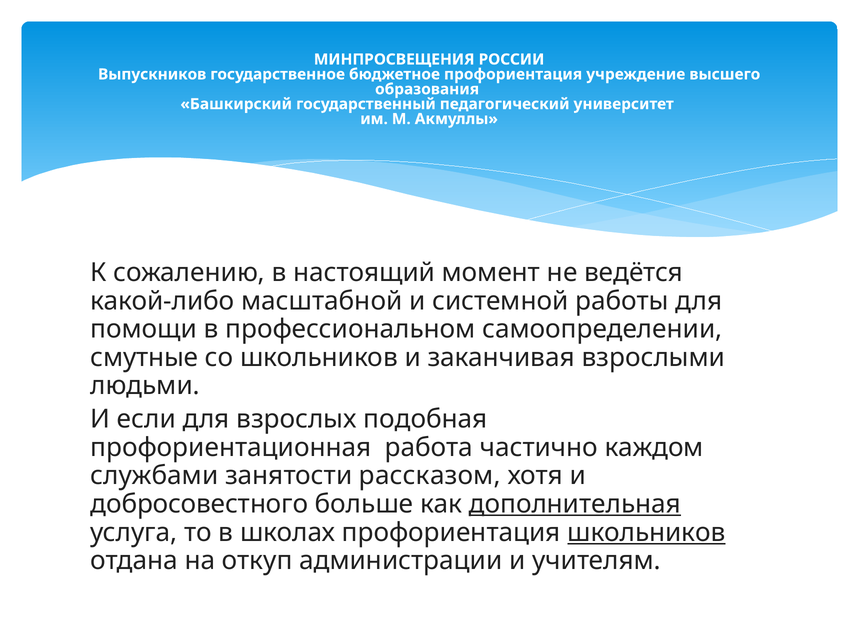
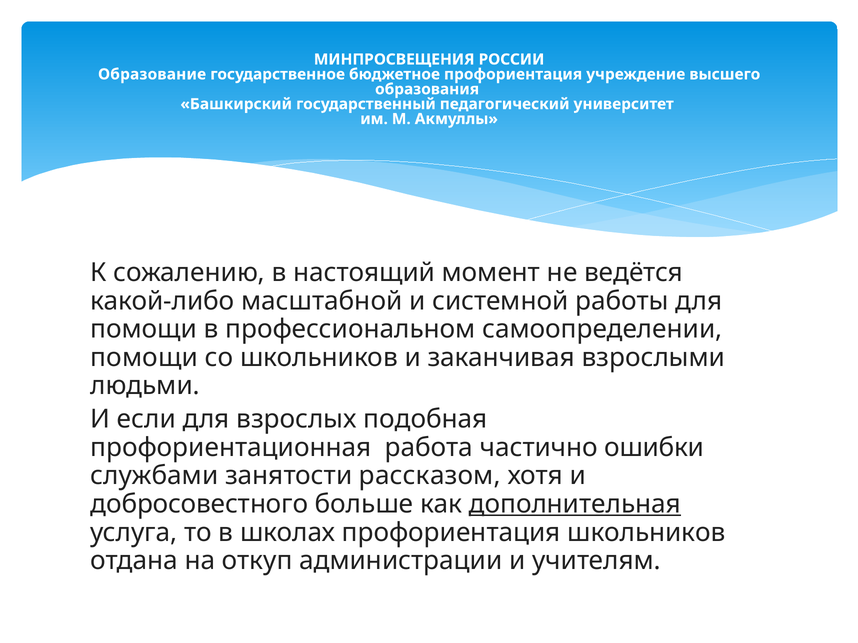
Выпускников: Выпускников -> Образование
смутные at (144, 358): смутные -> помощи
каждом: каждом -> ошибки
школьников at (646, 533) underline: present -> none
